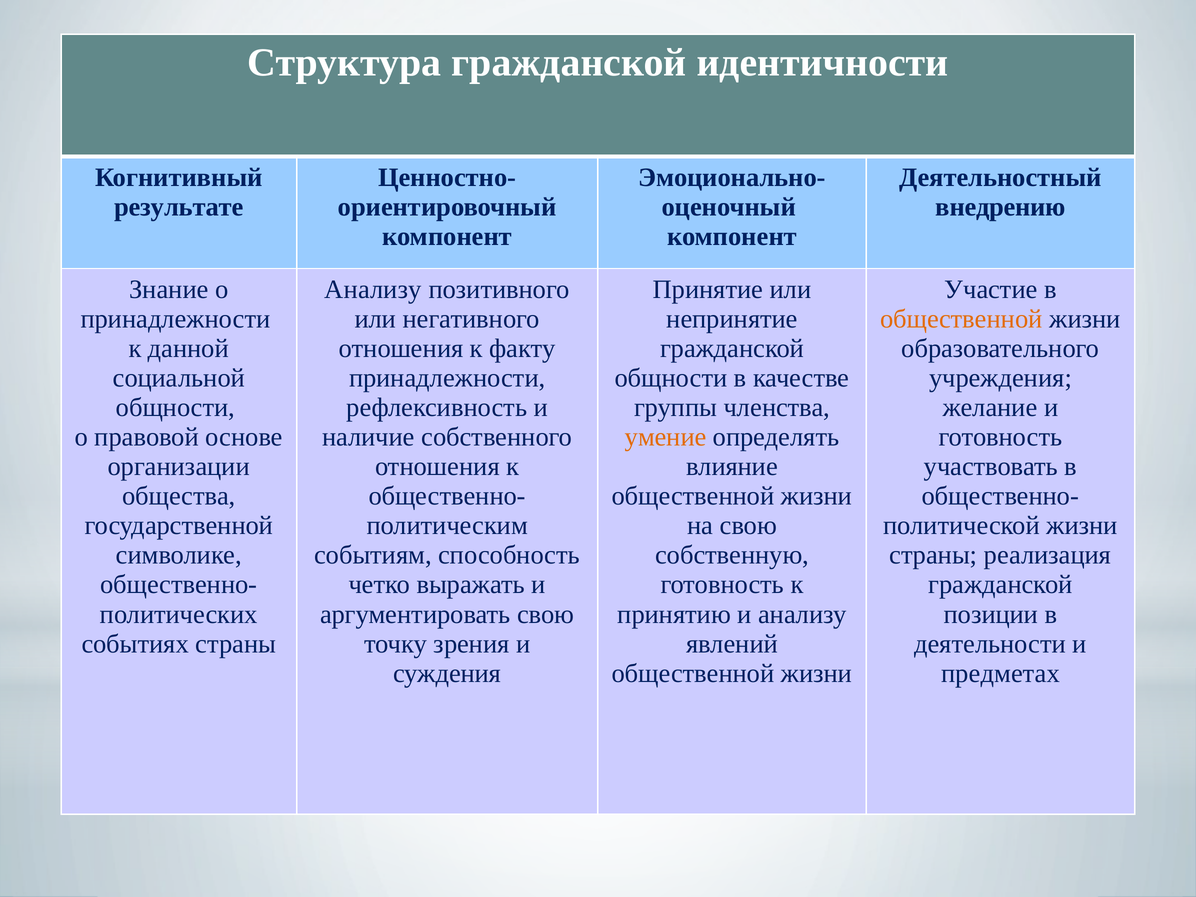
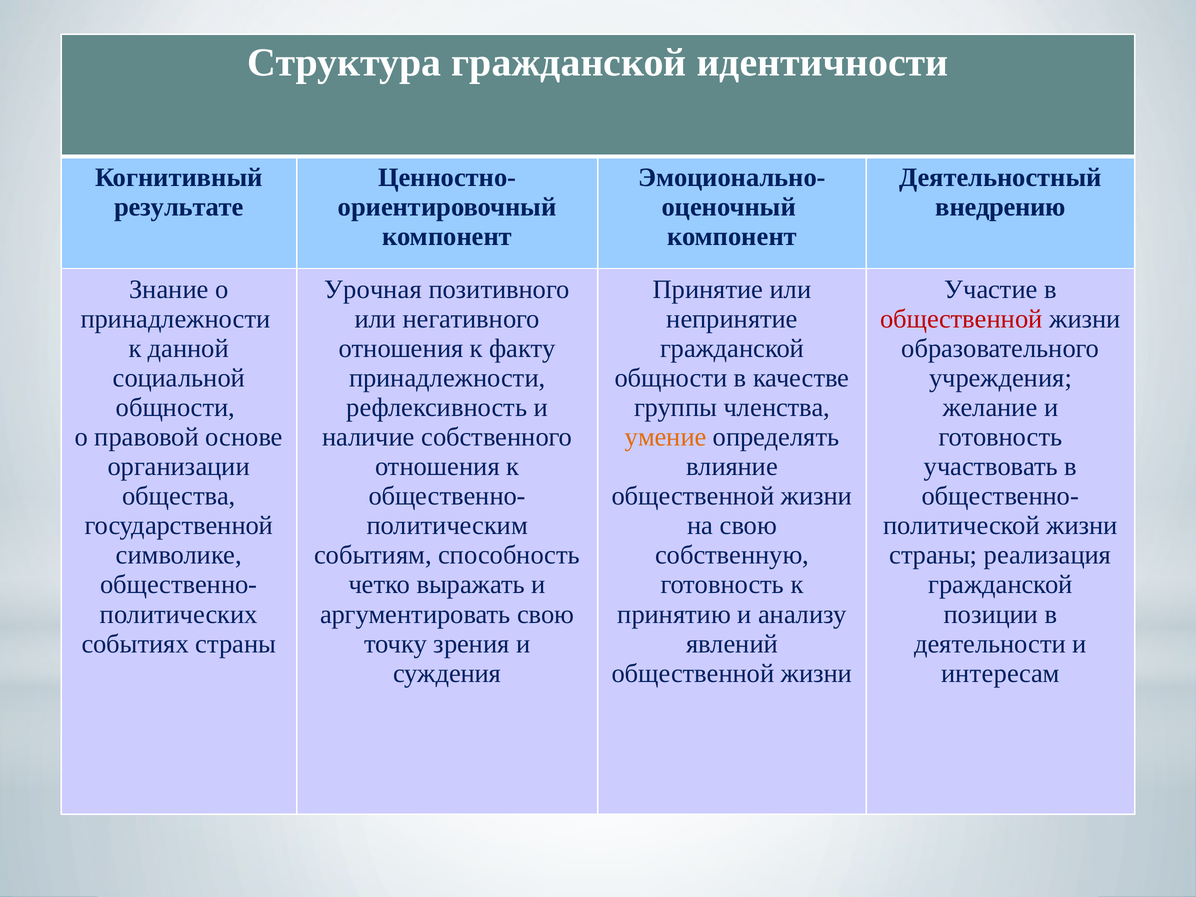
Анализу at (373, 289): Анализу -> Урочная
общественной at (961, 319) colour: orange -> red
предметах: предметах -> интересам
